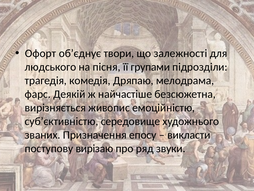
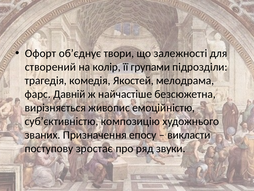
людського: людського -> створений
пісня: пісня -> колір
Дряпаю: Дряпаю -> Якостей
Деякій: Деякій -> Давній
середовище: середовище -> композицію
вирізаю: вирізаю -> зростає
